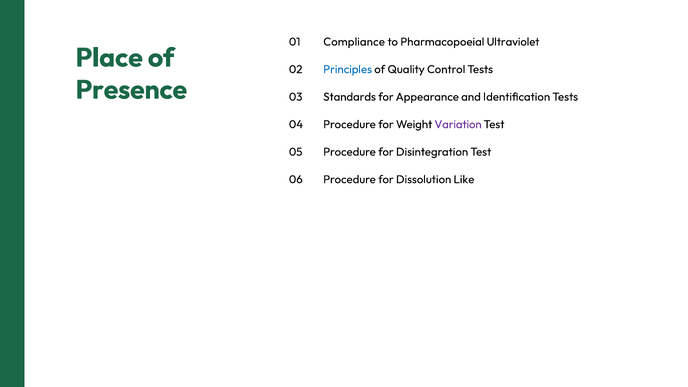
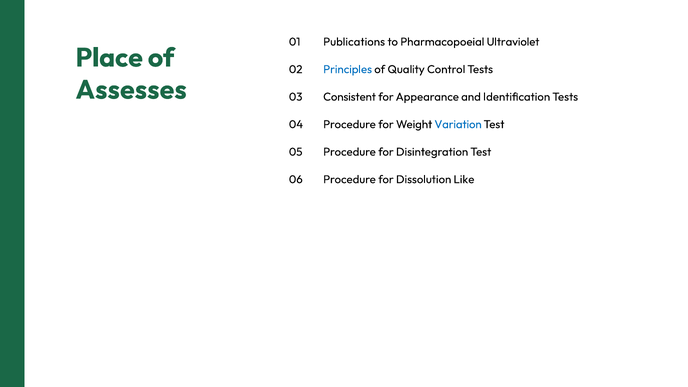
Compliance: Compliance -> Publications
Presence: Presence -> Assesses
Standards: Standards -> Consistent
Variation colour: purple -> blue
